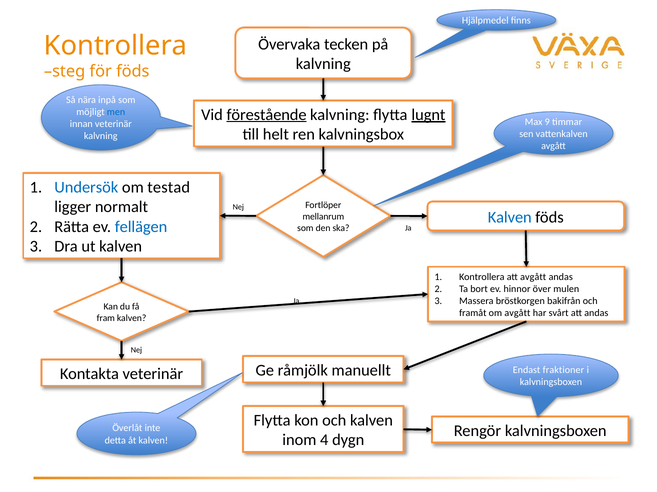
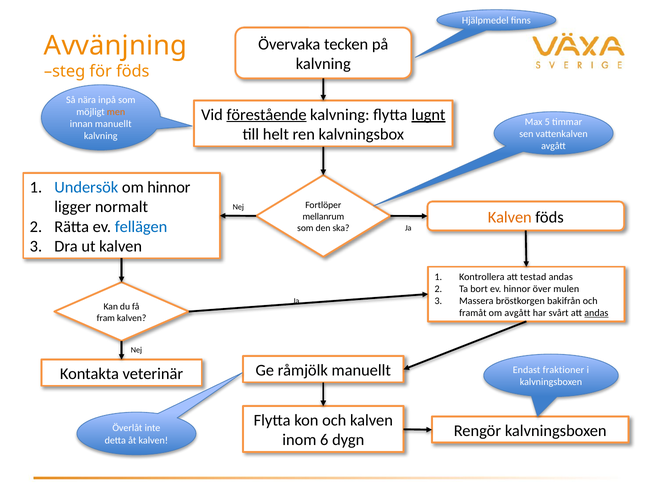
Kontrollera at (116, 46): Kontrollera -> Avvänjning
men colour: blue -> orange
9: 9 -> 5
innan veterinär: veterinär -> manuellt
om testad: testad -> hinnor
Kalven at (510, 217) colour: blue -> orange
att avgått: avgått -> testad
andas at (596, 313) underline: none -> present
4: 4 -> 6
